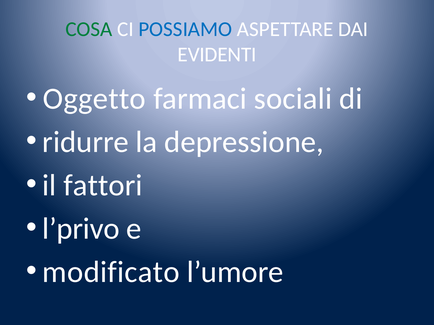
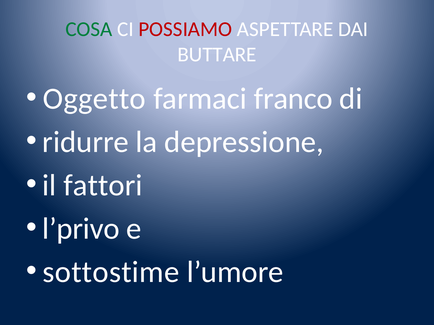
POSSIAMO colour: blue -> red
EVIDENTI: EVIDENTI -> BUTTARE
sociali: sociali -> franco
modificato: modificato -> sottostime
